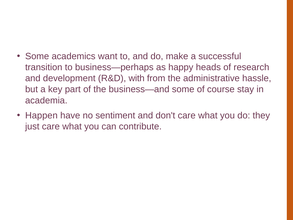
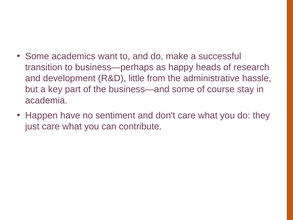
with: with -> little
